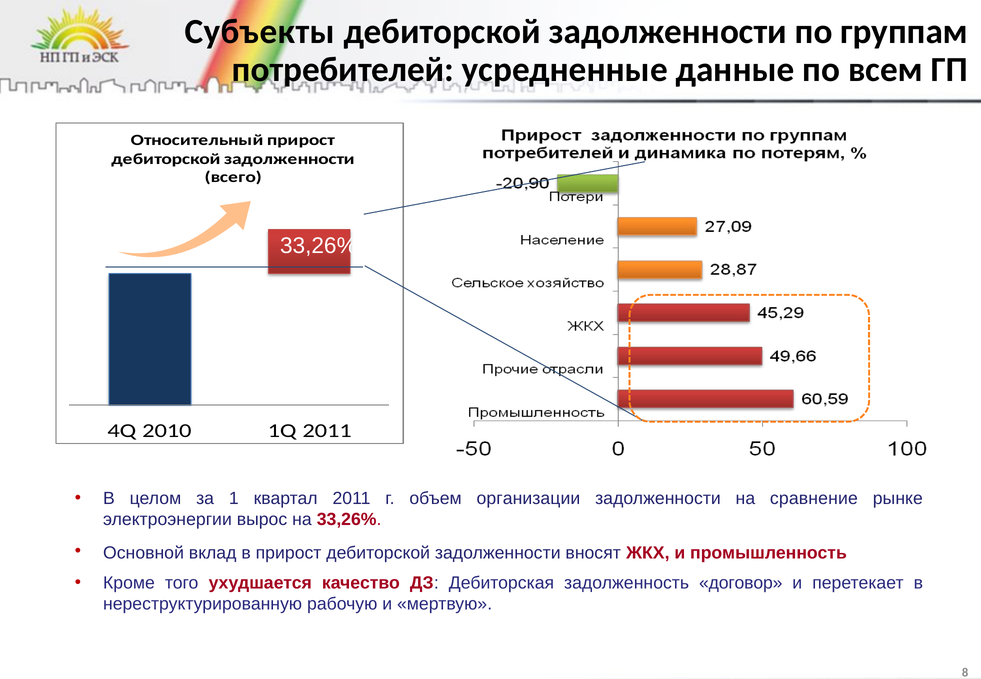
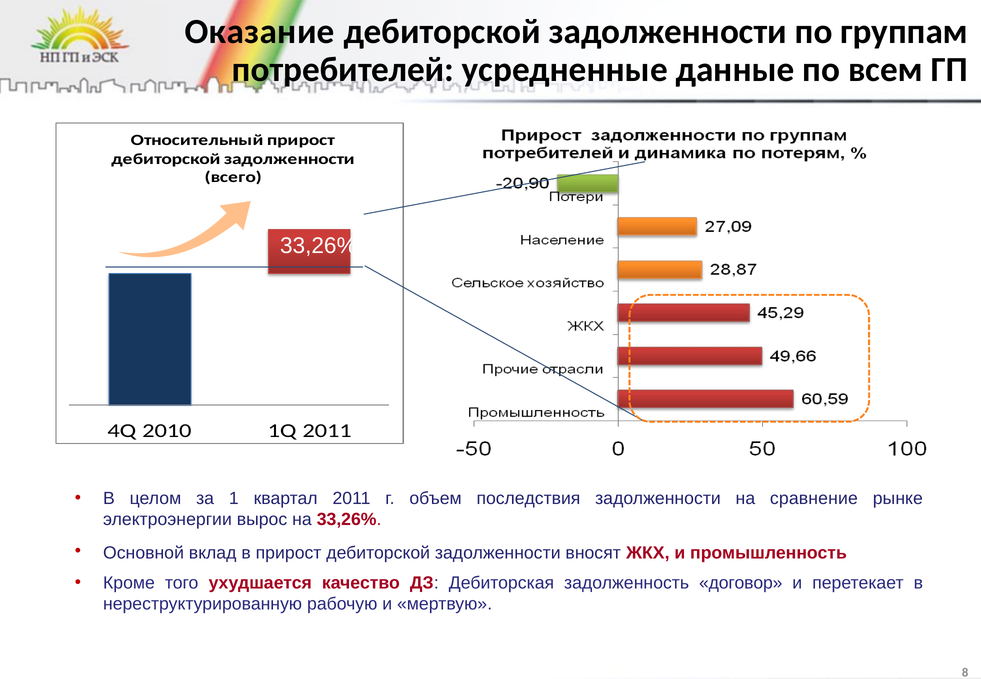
Субъекты: Субъекты -> Оказание
организации: организации -> последствия
